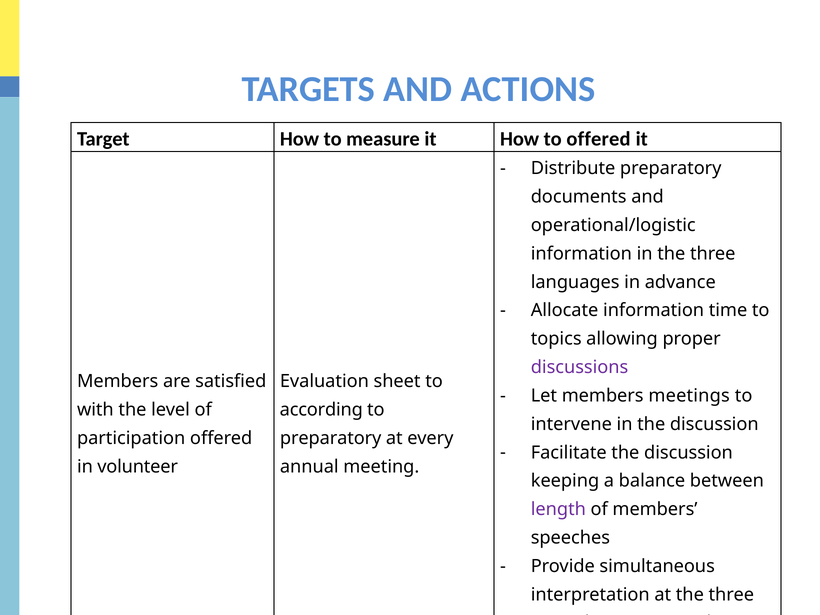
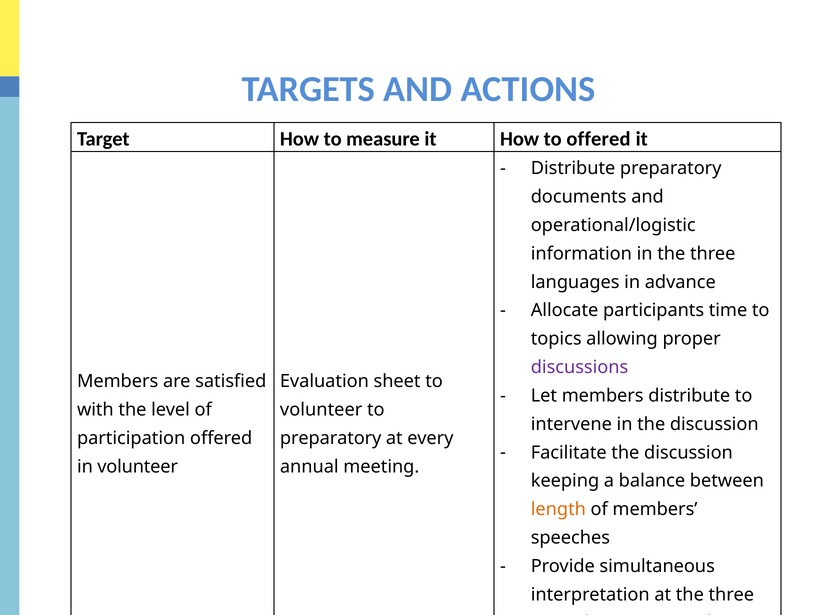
Allocate information: information -> participants
members meetings: meetings -> distribute
according at (321, 410): according -> volunteer
length colour: purple -> orange
